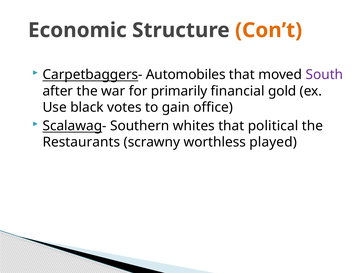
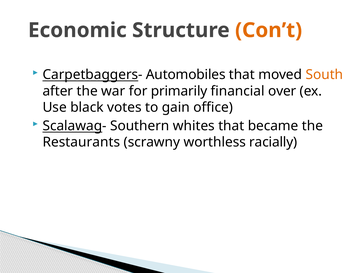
South colour: purple -> orange
gold: gold -> over
political: political -> became
played: played -> racially
